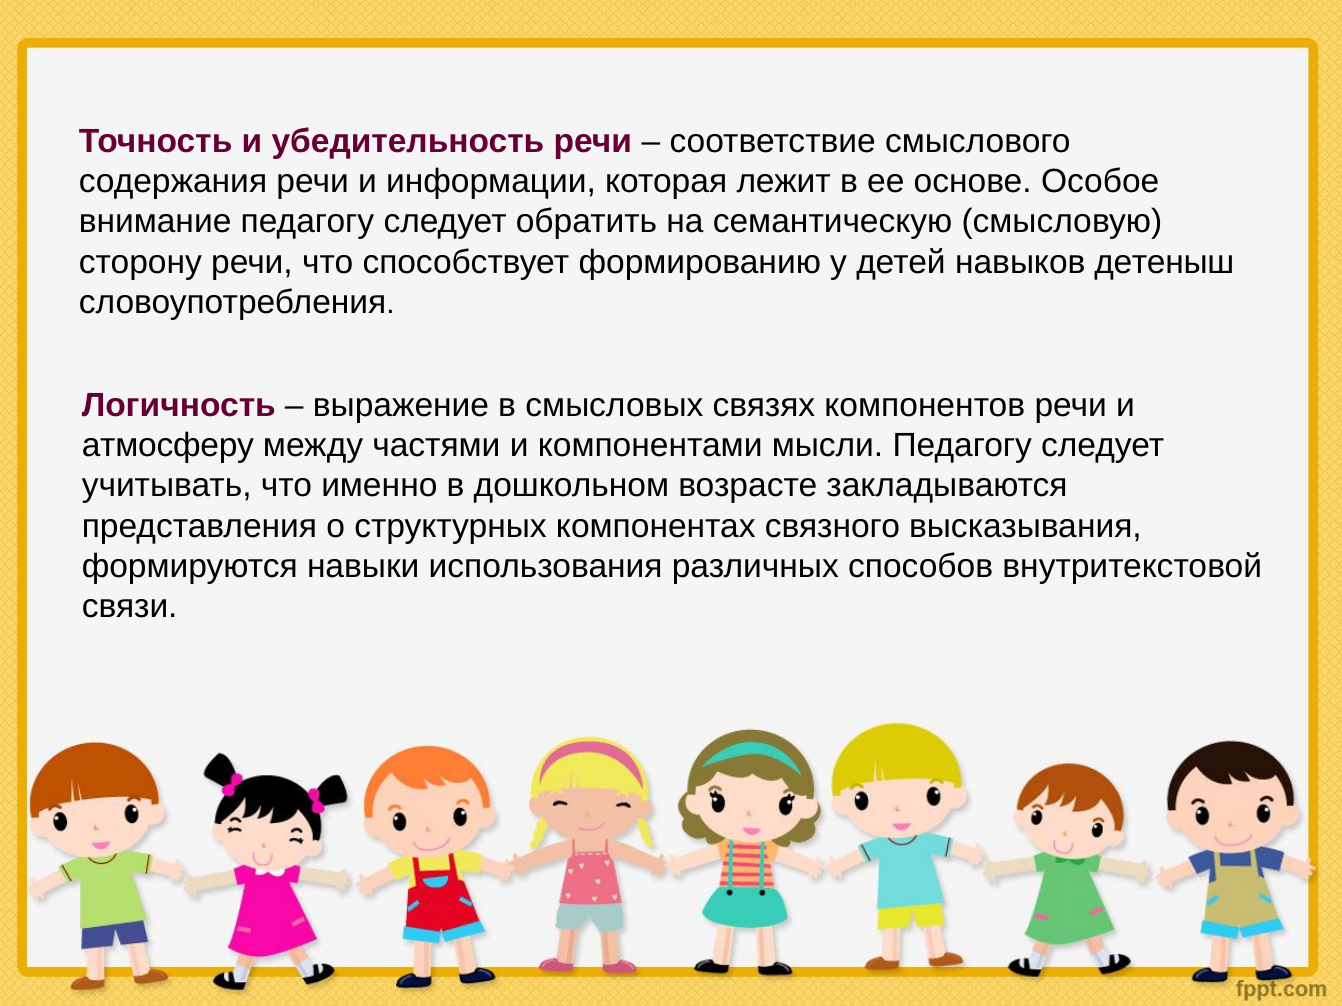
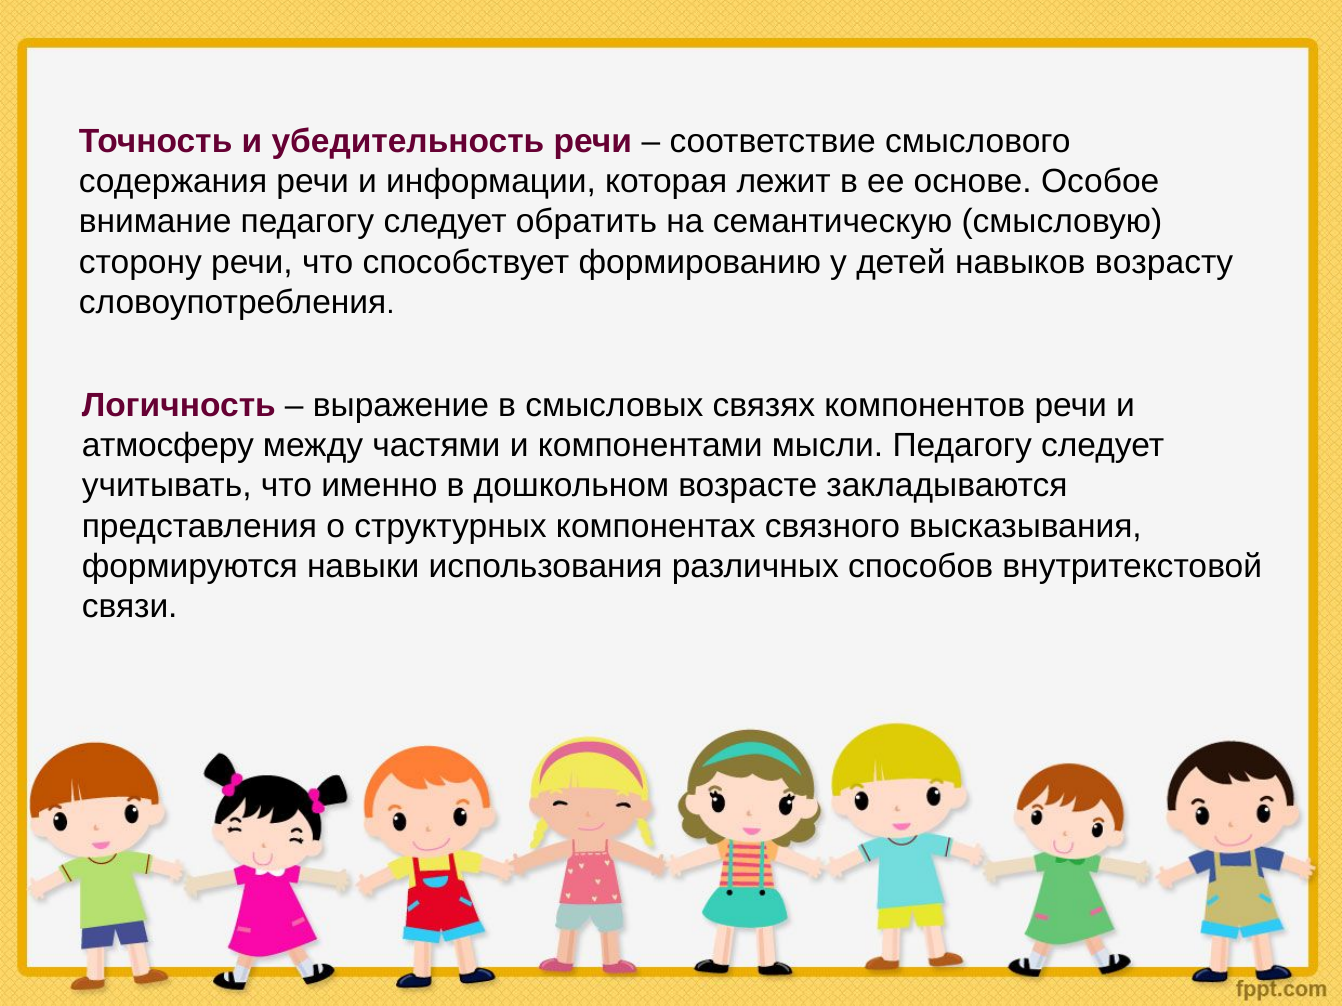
детеныш: детеныш -> возрасту
